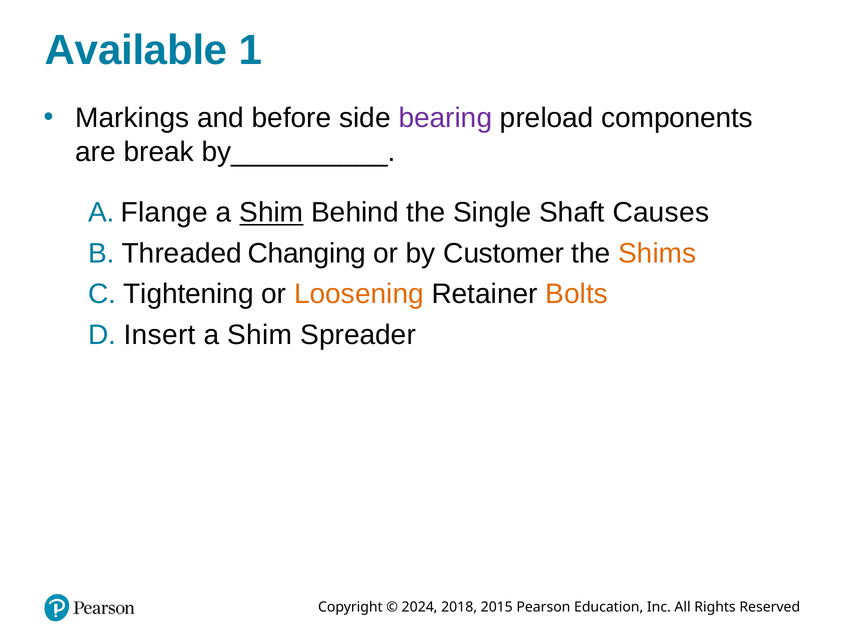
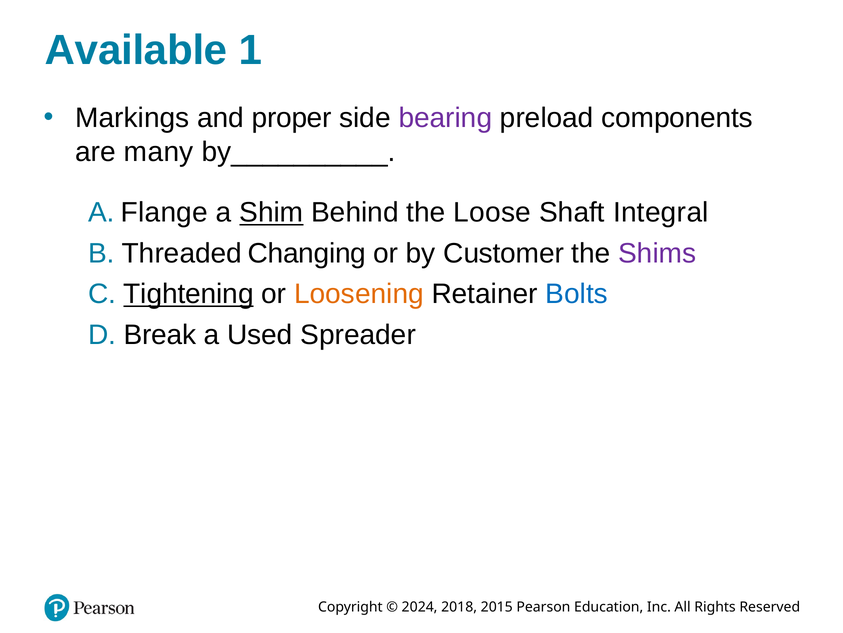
before: before -> proper
break: break -> many
Single: Single -> Loose
Causes: Causes -> Integral
Shims colour: orange -> purple
Tightening underline: none -> present
Bolts colour: orange -> blue
Insert: Insert -> Break
Shim at (260, 335): Shim -> Used
